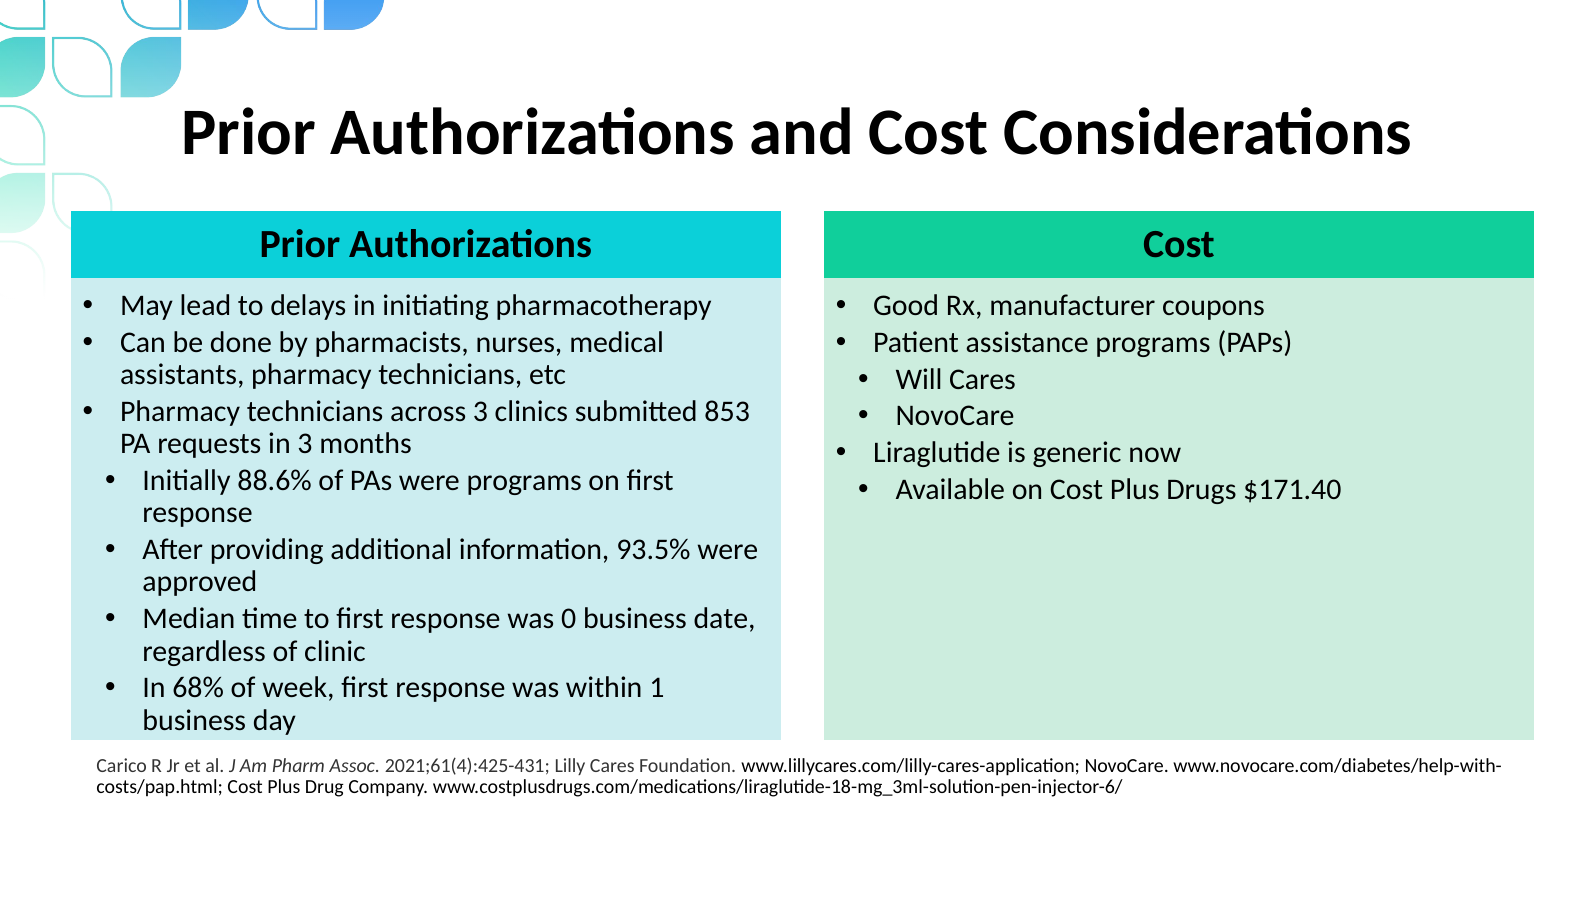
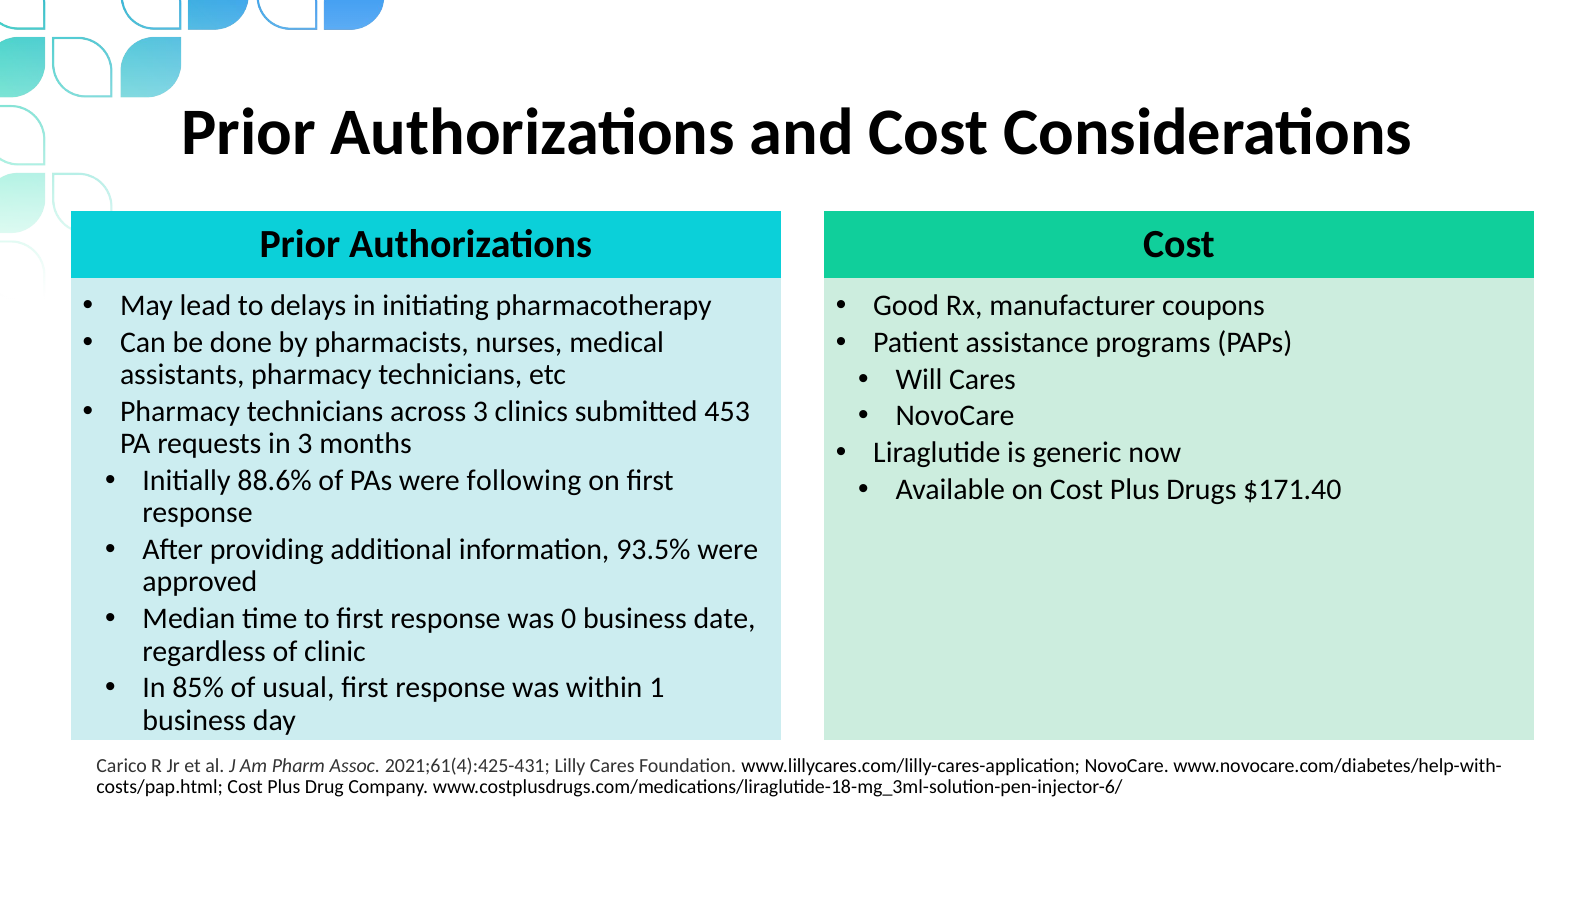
853: 853 -> 453
were programs: programs -> following
68%: 68% -> 85%
week: week -> usual
